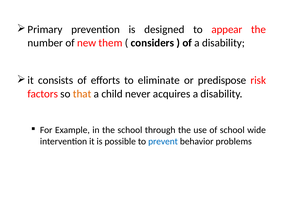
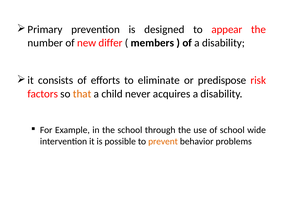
them: them -> differ
considers: considers -> members
prevent colour: blue -> orange
